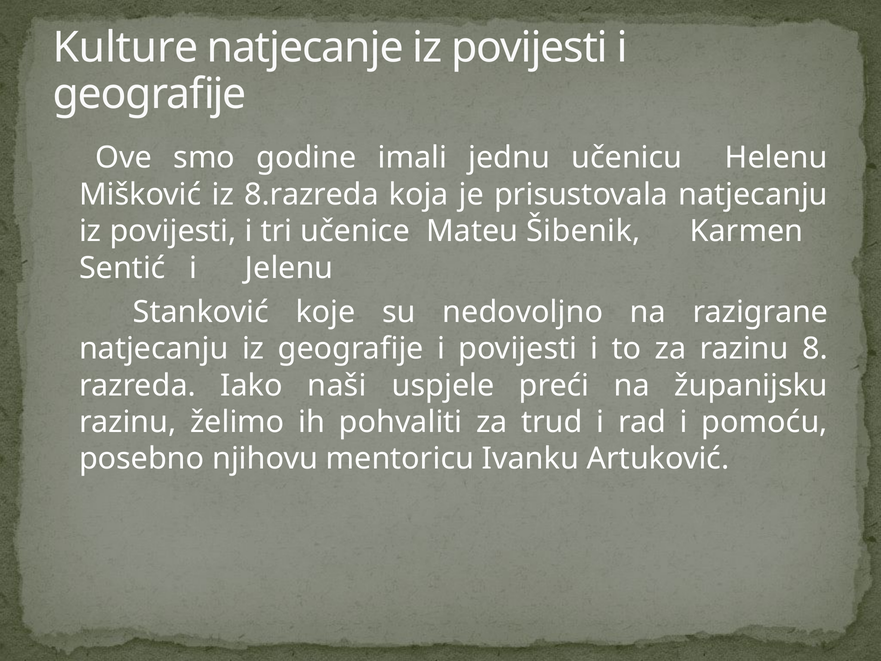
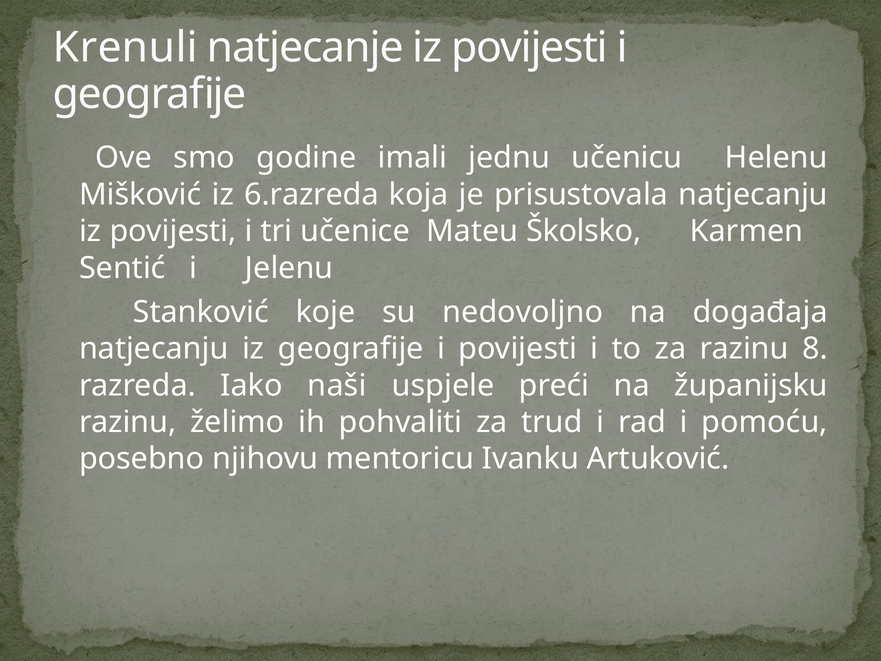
Kulture: Kulture -> Krenuli
8.razreda: 8.razreda -> 6.razreda
Šibenik: Šibenik -> Školsko
razigrane: razigrane -> događaja
